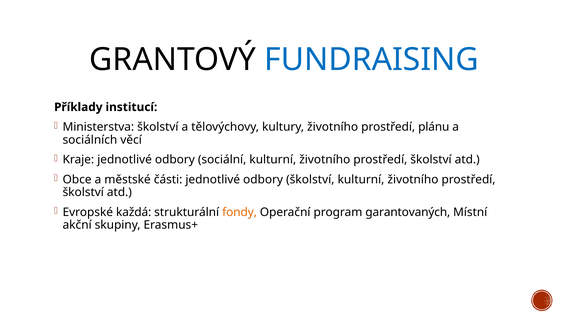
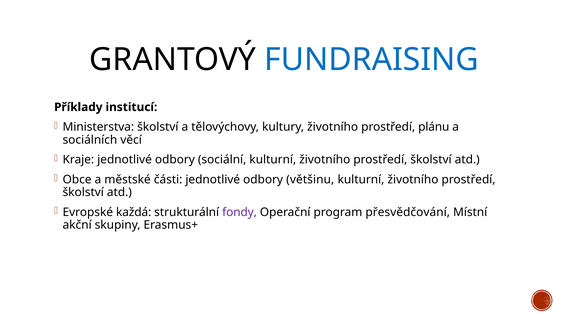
odbory školství: školství -> většinu
fondy colour: orange -> purple
garantovaných: garantovaných -> přesvědčování
